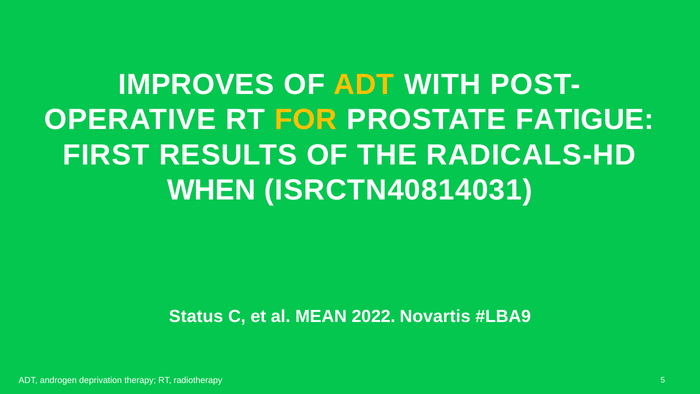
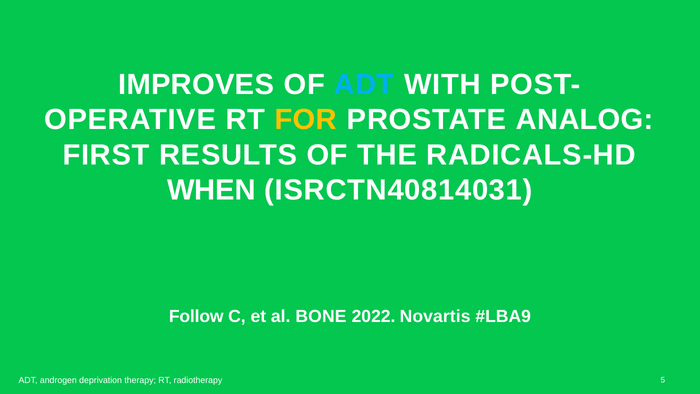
ADT at (364, 85) colour: yellow -> light blue
FATIGUE: FATIGUE -> ANALOG
Status: Status -> Follow
MEAN: MEAN -> BONE
